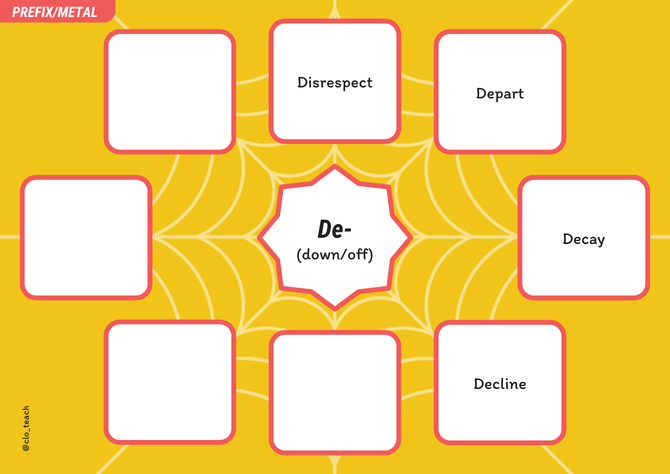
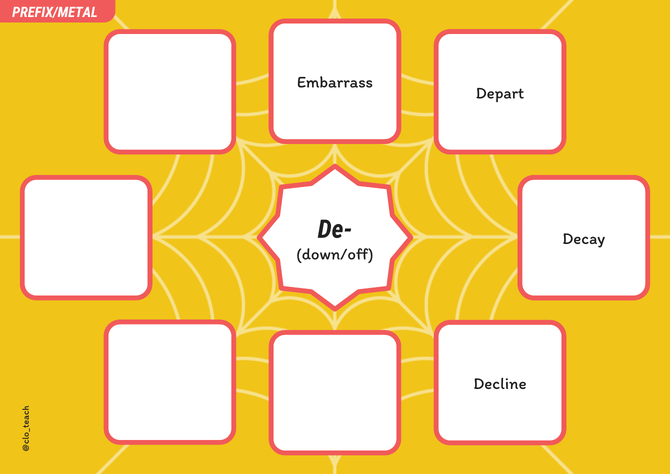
Disrespect: Disrespect -> Embarrass
